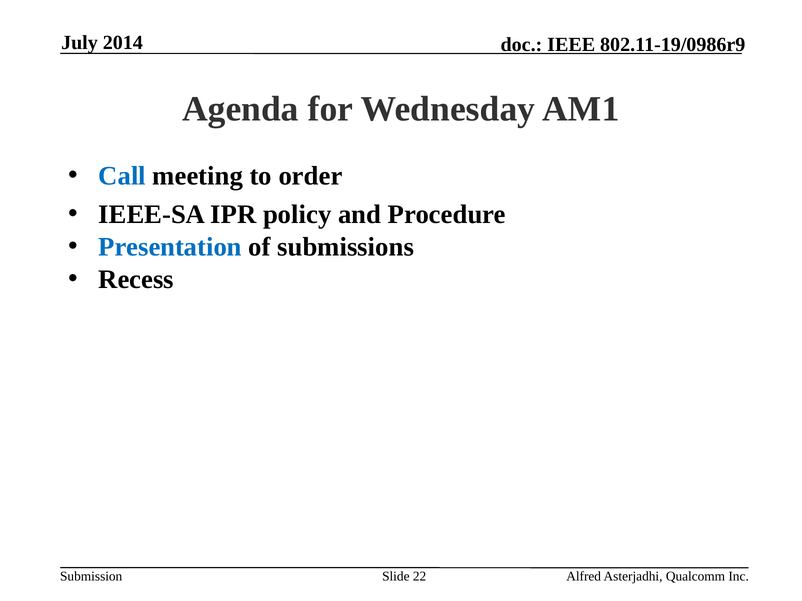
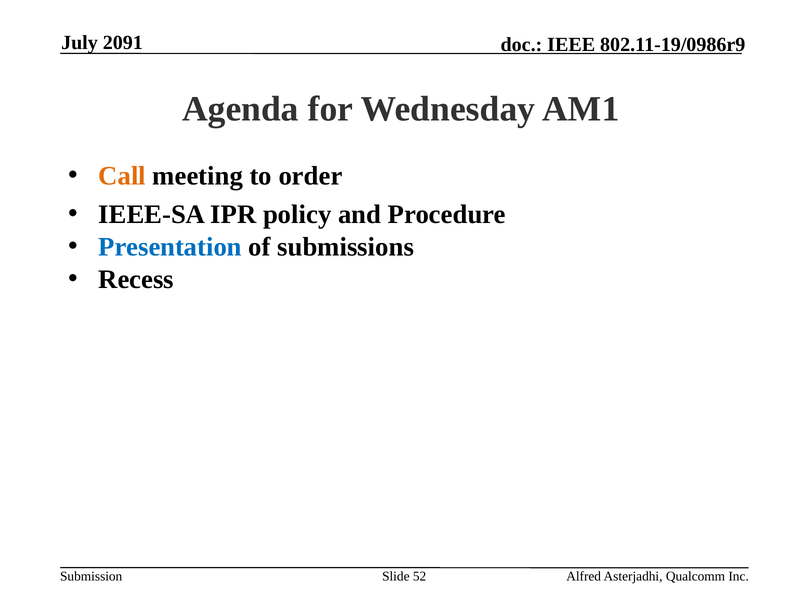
2014: 2014 -> 2091
Call colour: blue -> orange
22: 22 -> 52
